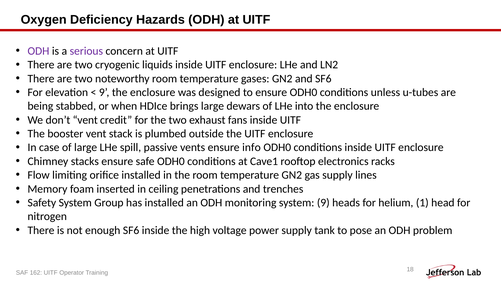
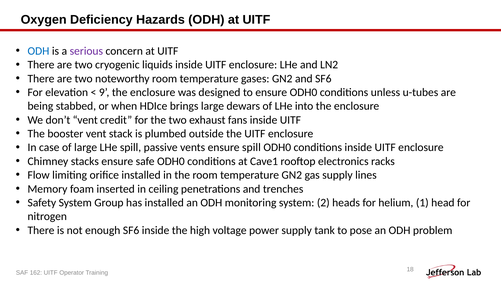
ODH at (38, 51) colour: purple -> blue
ensure info: info -> spill
system 9: 9 -> 2
